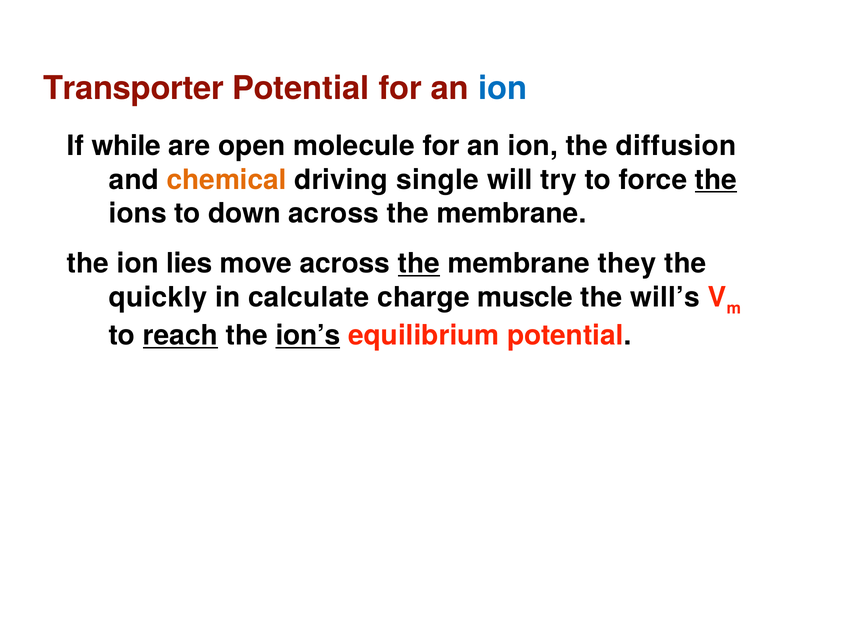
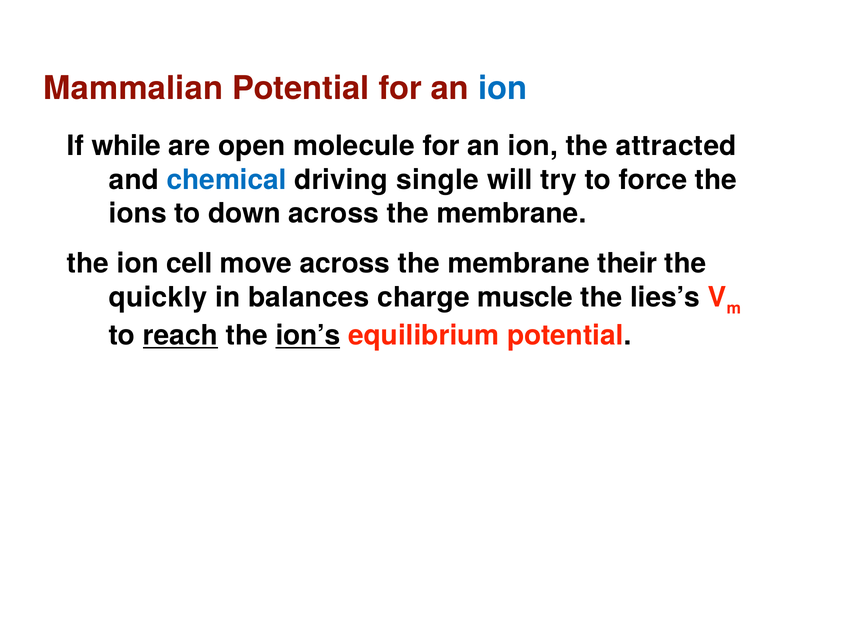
Transporter: Transporter -> Mammalian
diffusion: diffusion -> attracted
chemical colour: orange -> blue
the at (716, 180) underline: present -> none
lies: lies -> cell
the at (419, 263) underline: present -> none
they: they -> their
calculate: calculate -> balances
will’s: will’s -> lies’s
